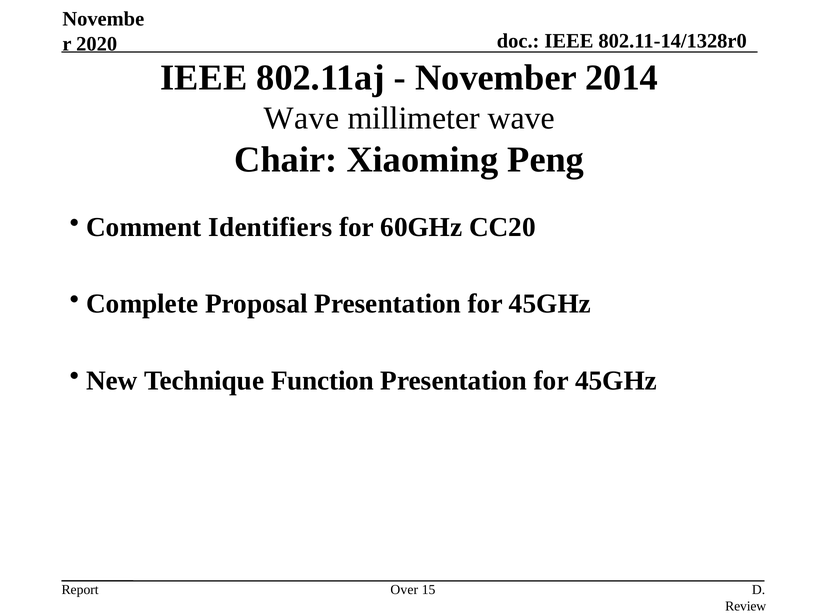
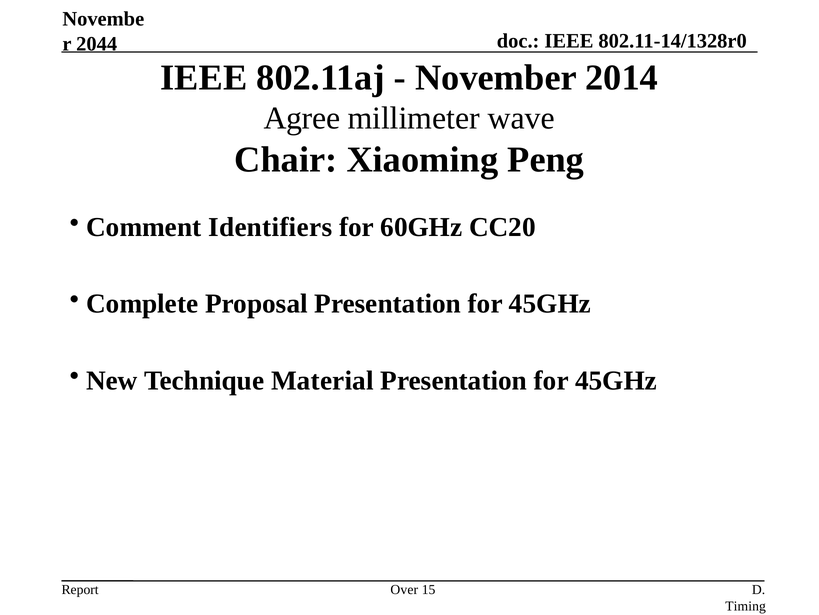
2020: 2020 -> 2044
Wave at (302, 118): Wave -> Agree
Function: Function -> Material
Review: Review -> Timing
